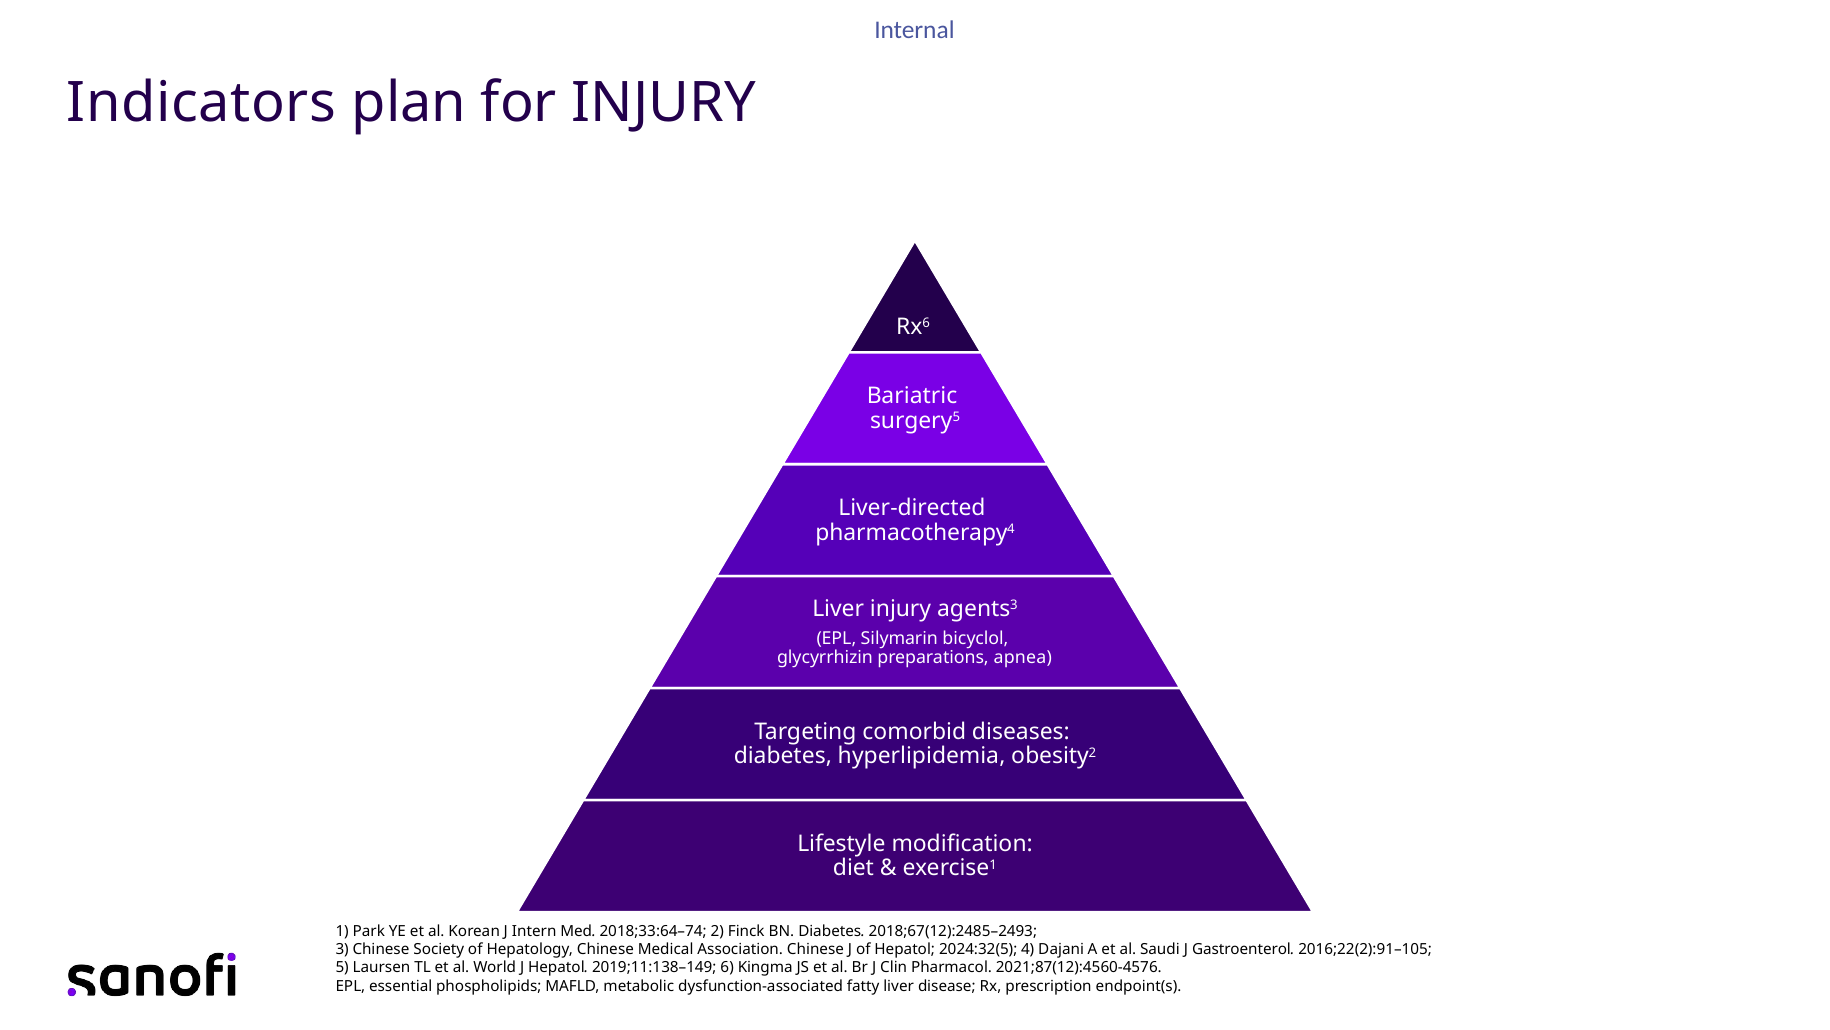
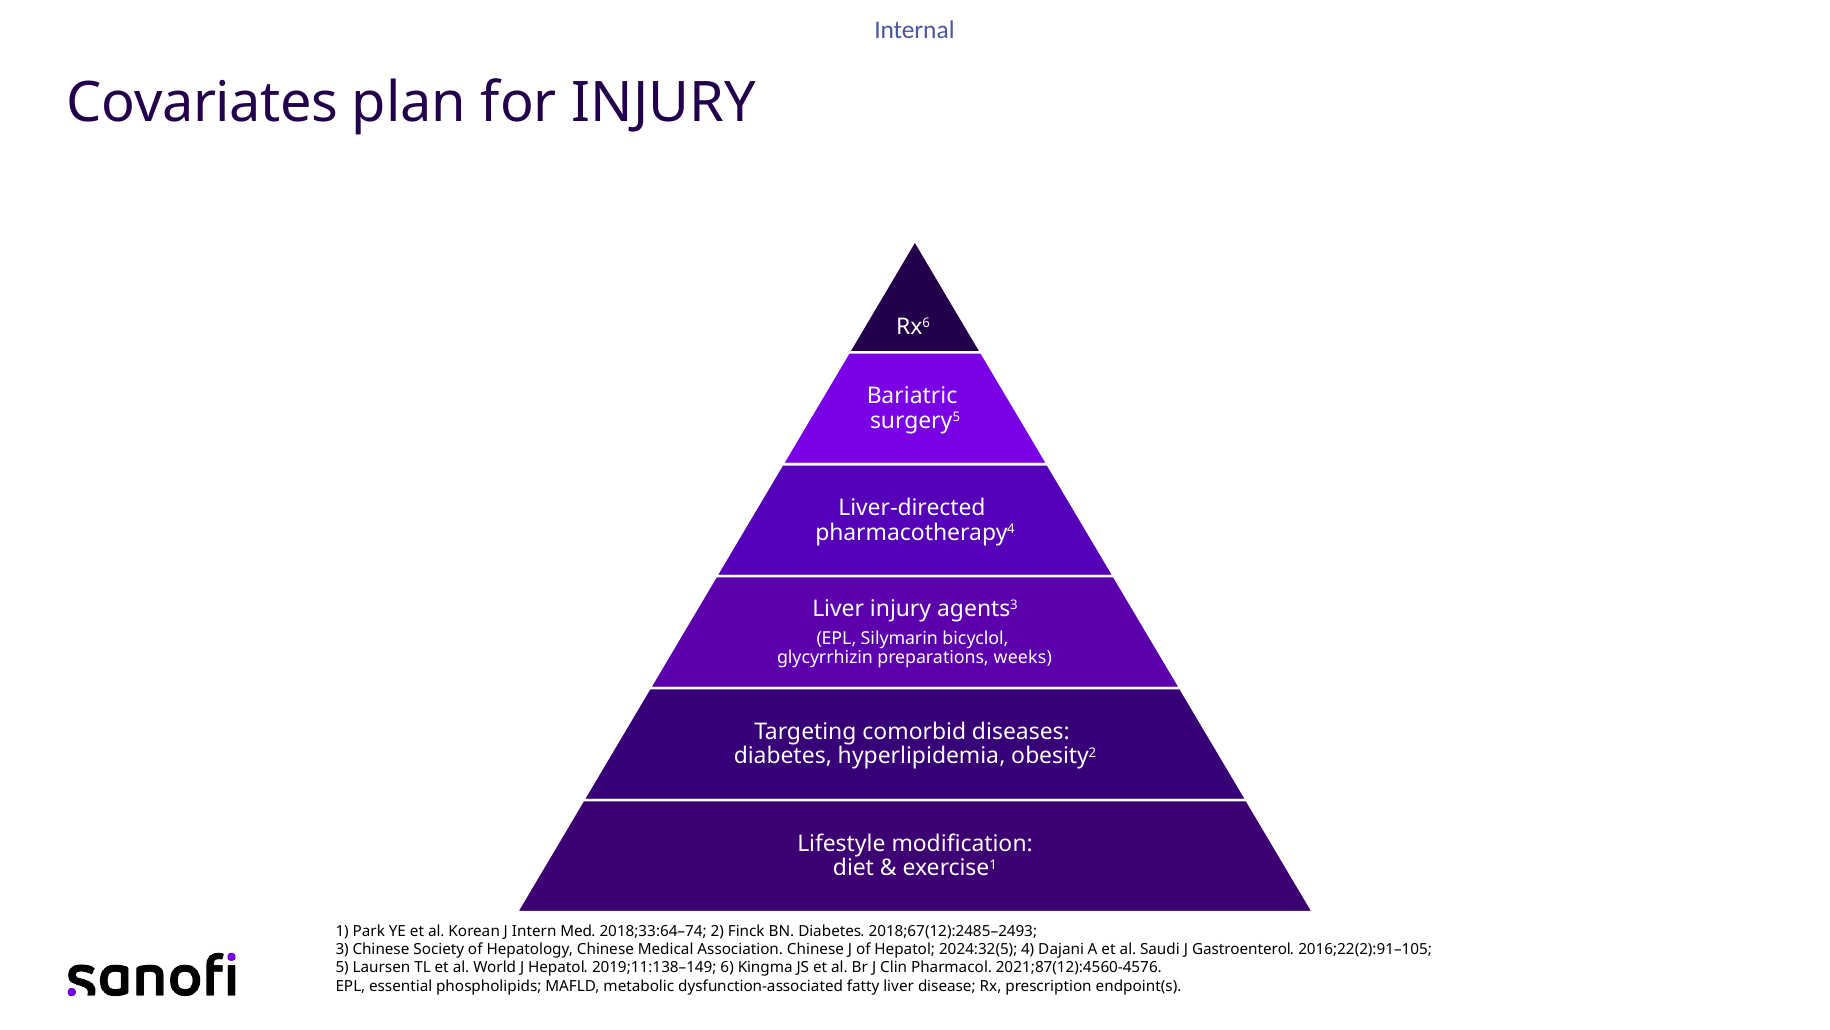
Indicators: Indicators -> Covariates
apnea: apnea -> weeks
